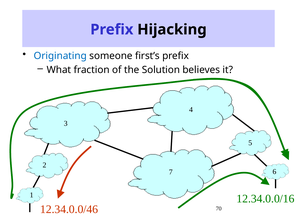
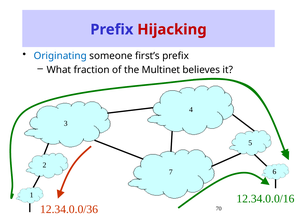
Hijacking colour: black -> red
Solution: Solution -> Multinet
12.34.0.0/46: 12.34.0.0/46 -> 12.34.0.0/36
